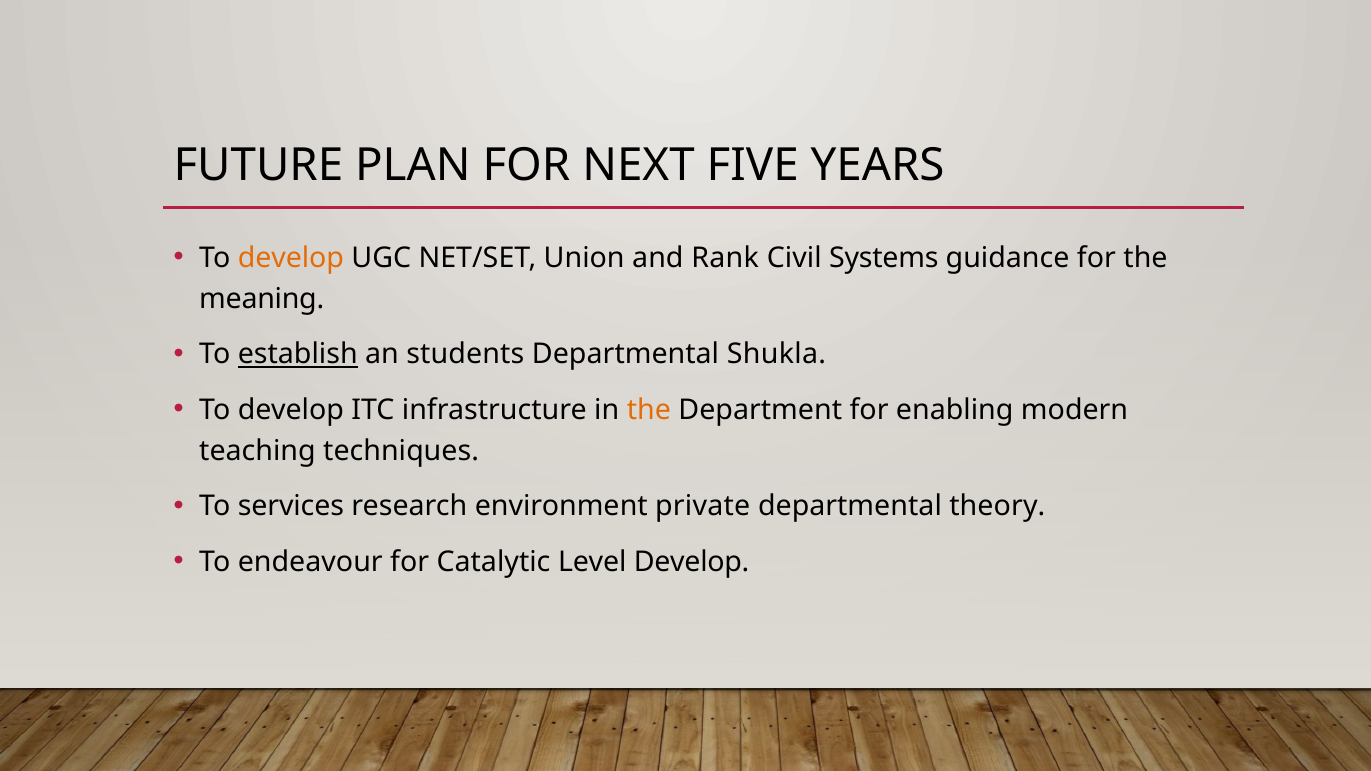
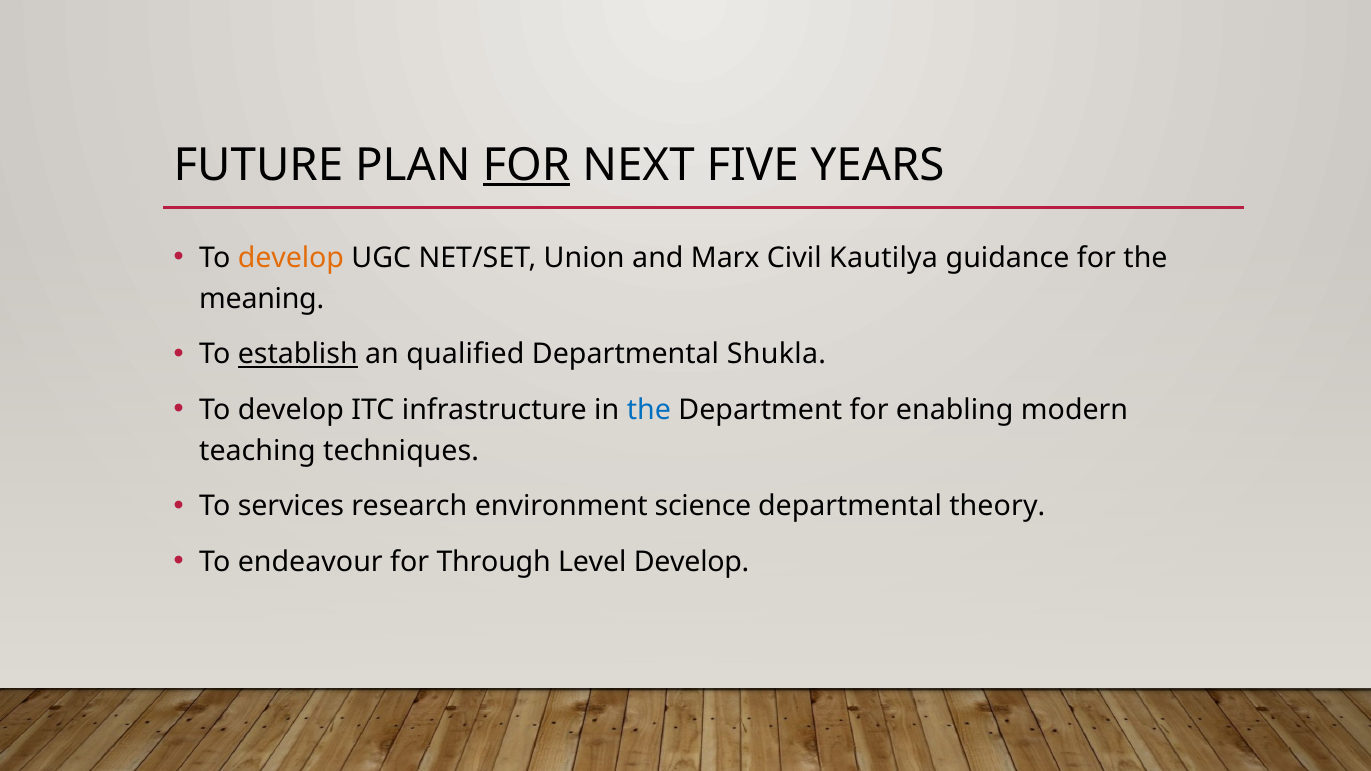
FOR at (526, 165) underline: none -> present
Rank: Rank -> Marx
Systems: Systems -> Kautilya
students: students -> qualified
the at (649, 410) colour: orange -> blue
private: private -> science
Catalytic: Catalytic -> Through
